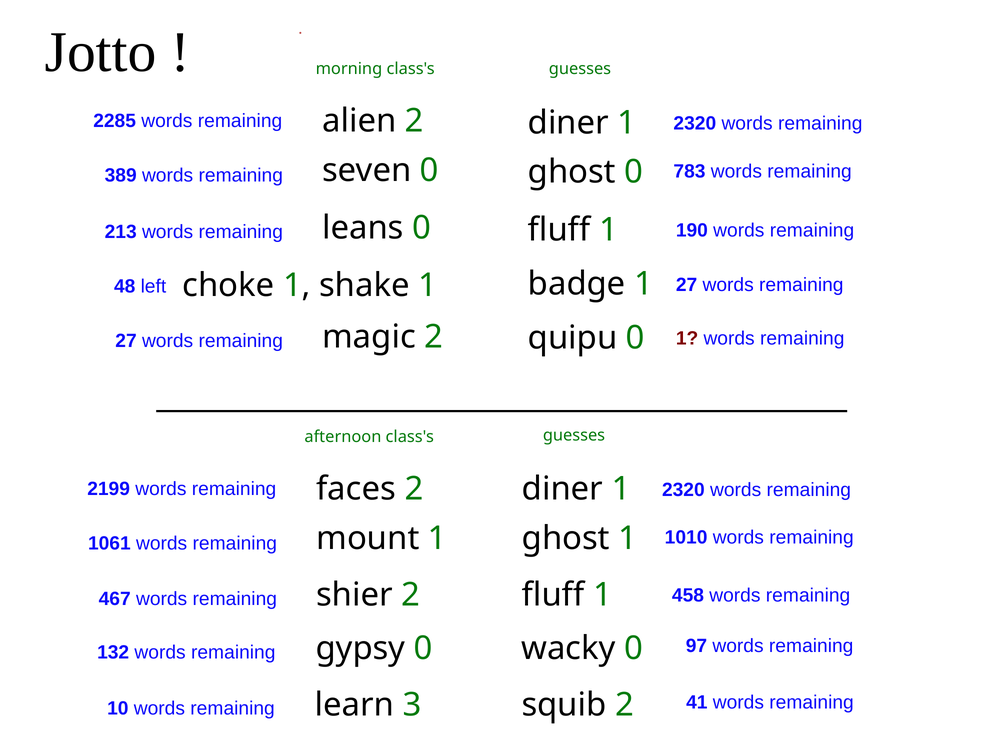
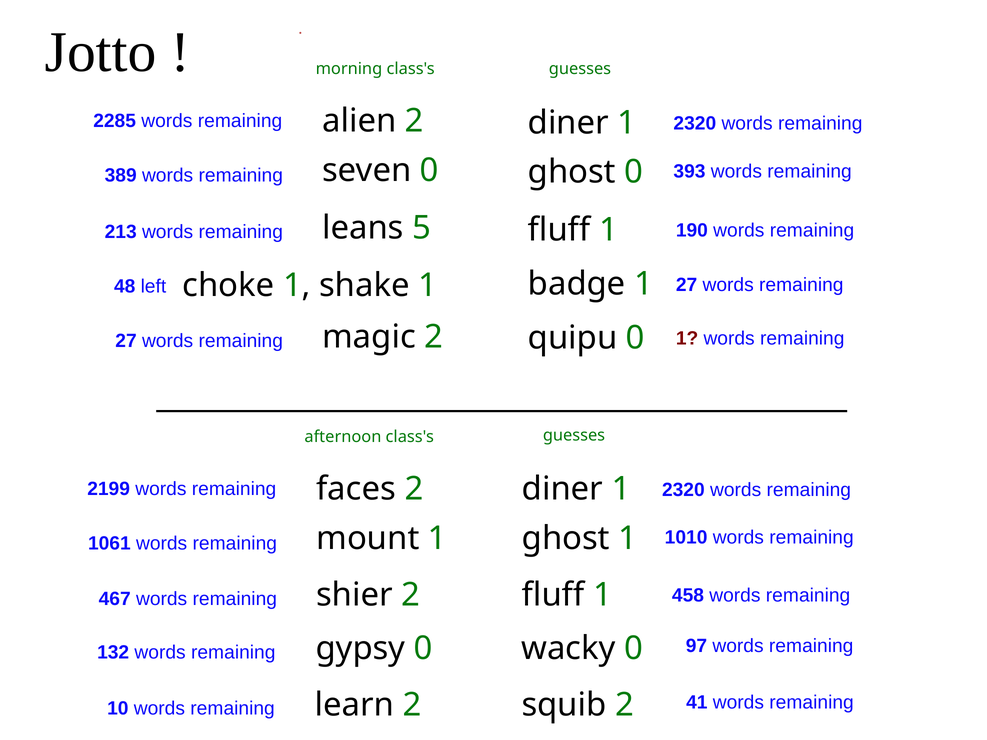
783: 783 -> 393
leans 0: 0 -> 5
learn 3: 3 -> 2
